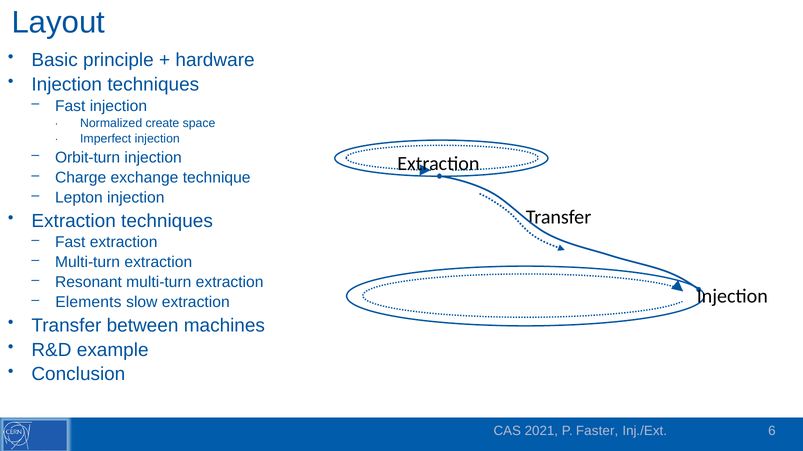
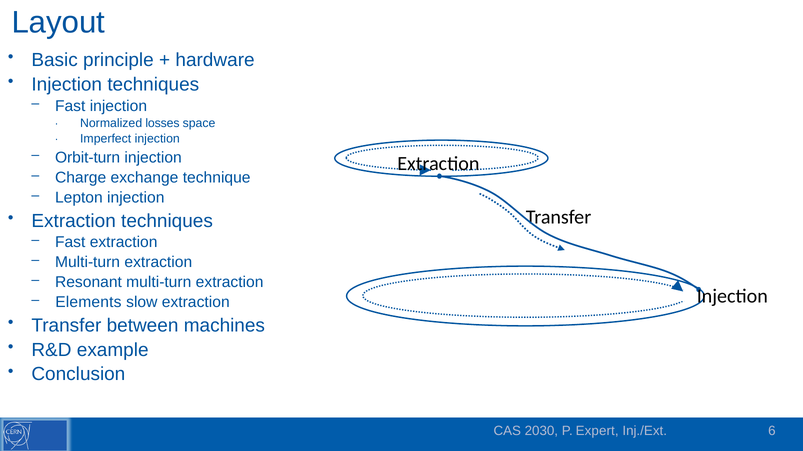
create: create -> losses
2021: 2021 -> 2030
Faster: Faster -> Expert
